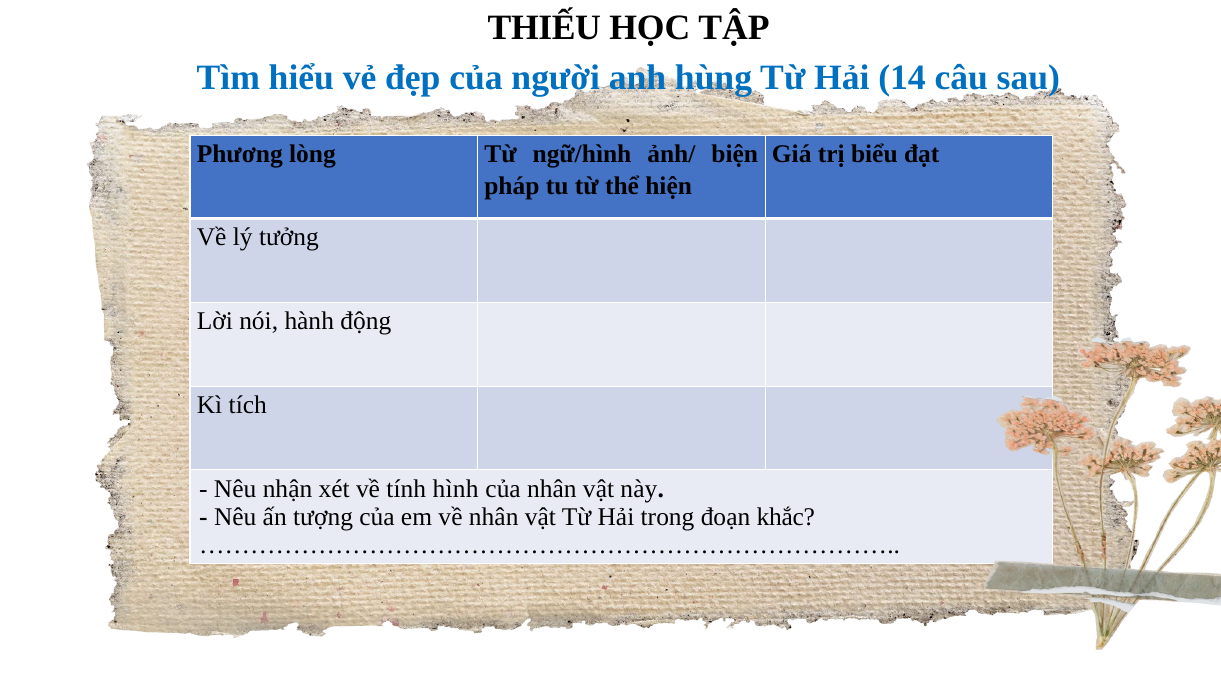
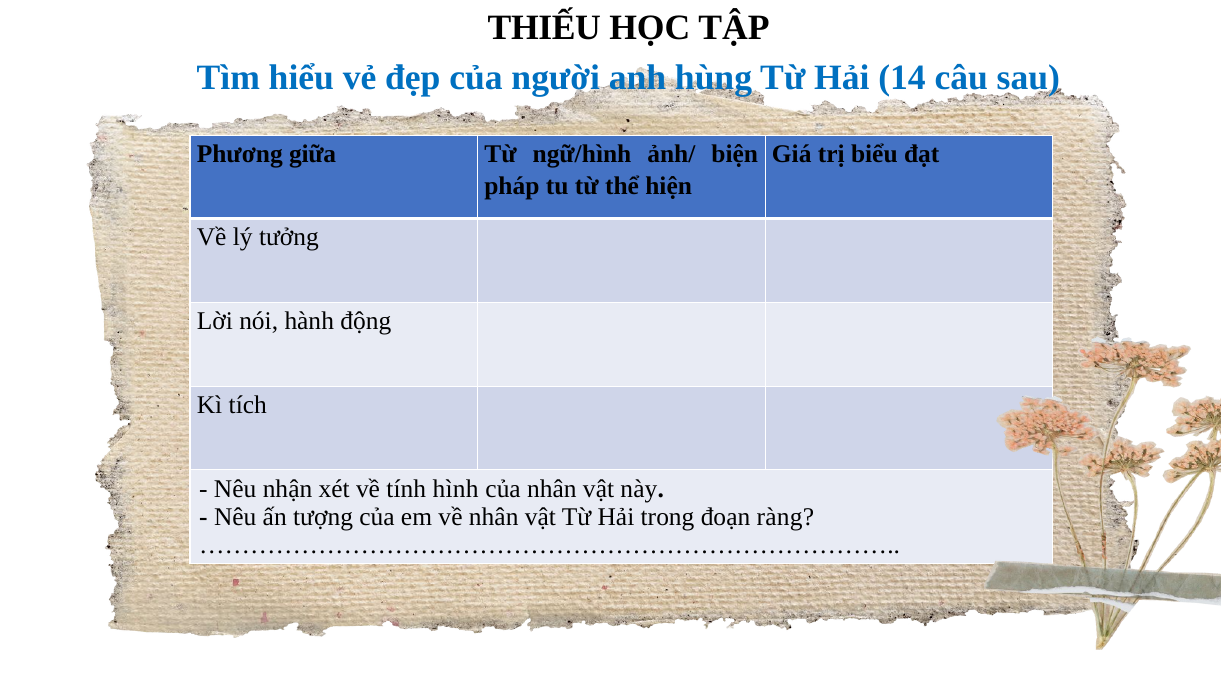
lòng: lòng -> giữa
khắc: khắc -> ràng
